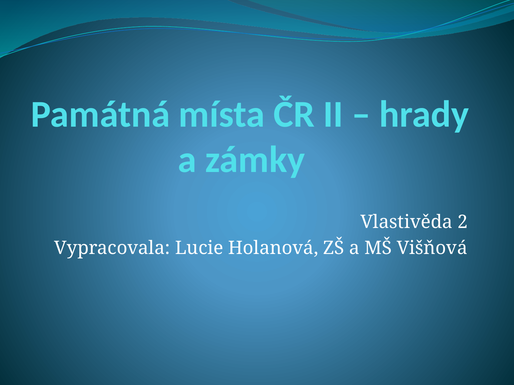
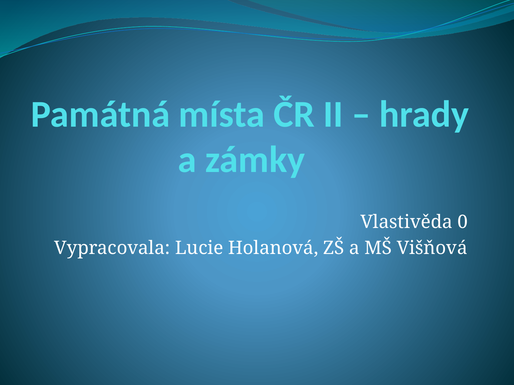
2: 2 -> 0
